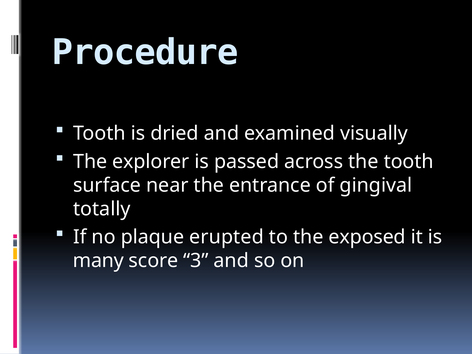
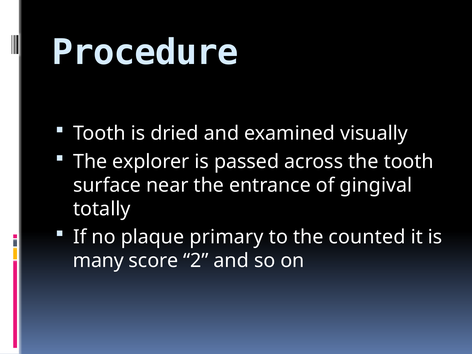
erupted: erupted -> primary
exposed: exposed -> counted
3: 3 -> 2
